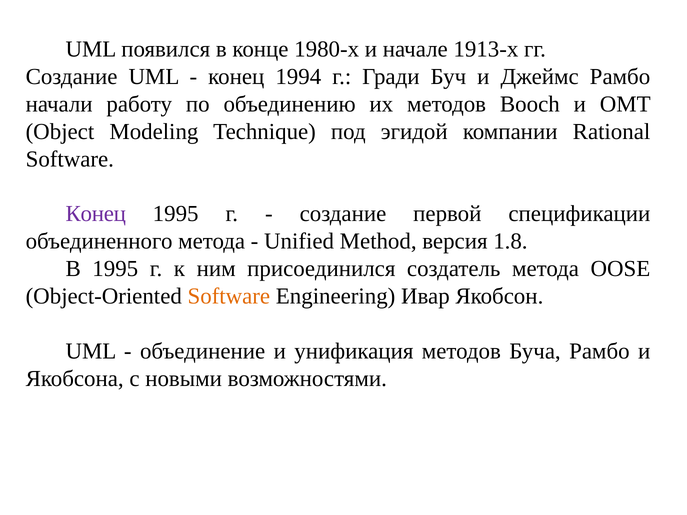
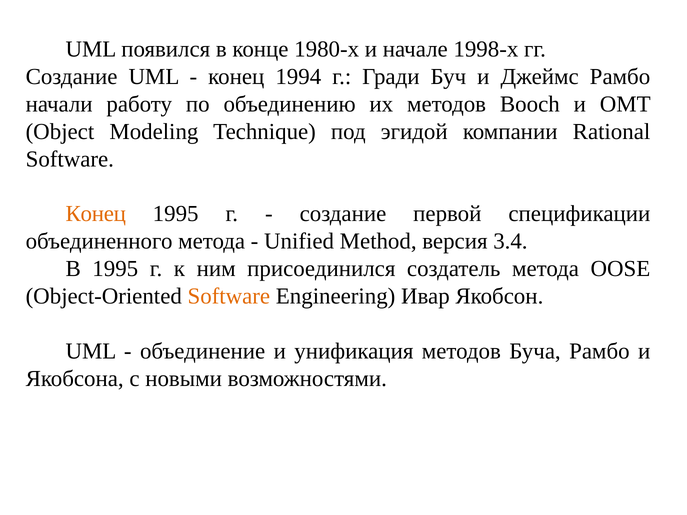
1913-х: 1913-х -> 1998-х
Конец at (96, 214) colour: purple -> orange
1.8: 1.8 -> 3.4
